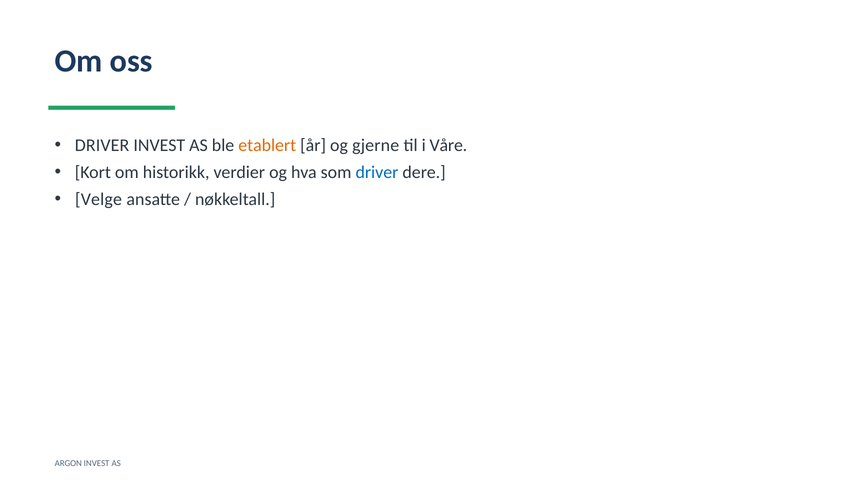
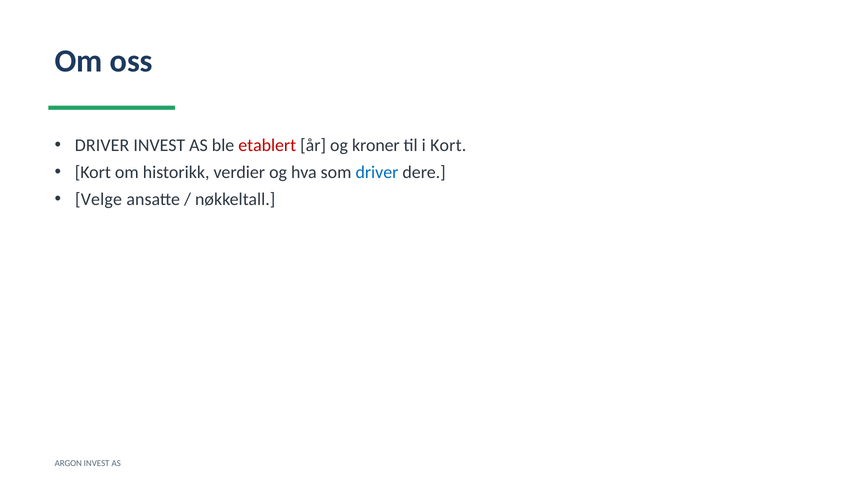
etablert colour: orange -> red
gjerne: gjerne -> kroner
i Våre: Våre -> Kort
